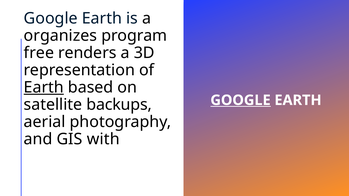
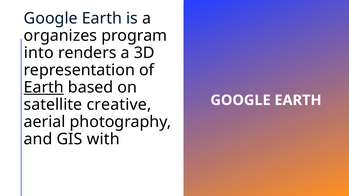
free: free -> into
GOOGLE at (241, 100) underline: present -> none
backups: backups -> creative
